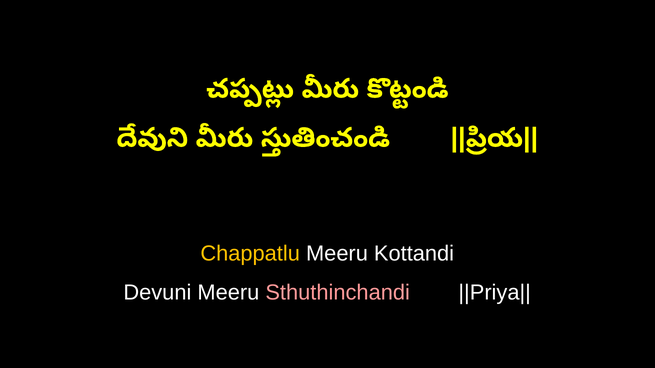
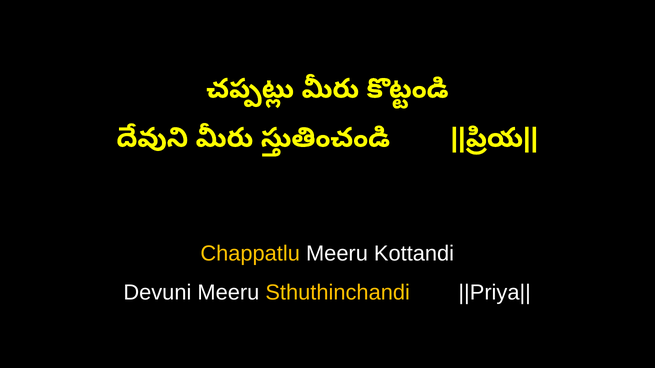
Sthuthinchandi colour: pink -> yellow
